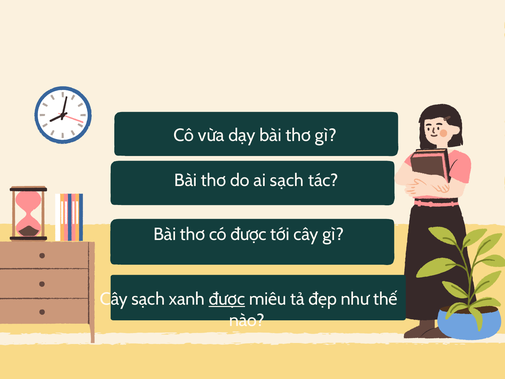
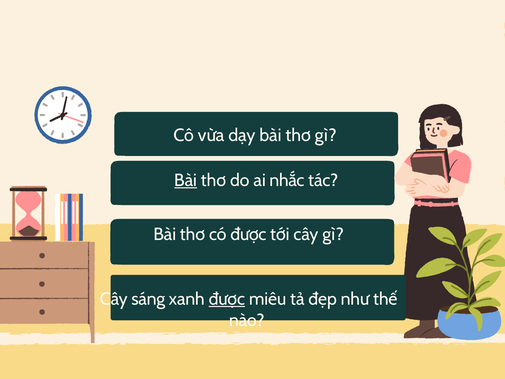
Bài at (186, 180) underline: none -> present
ai sạch: sạch -> nhắc
Cây sạch: sạch -> sáng
